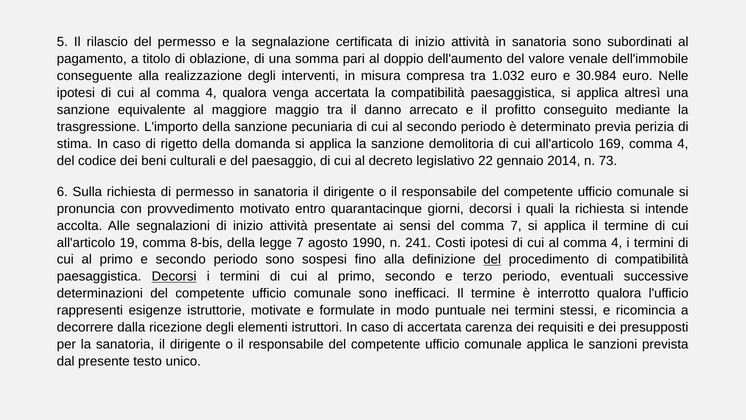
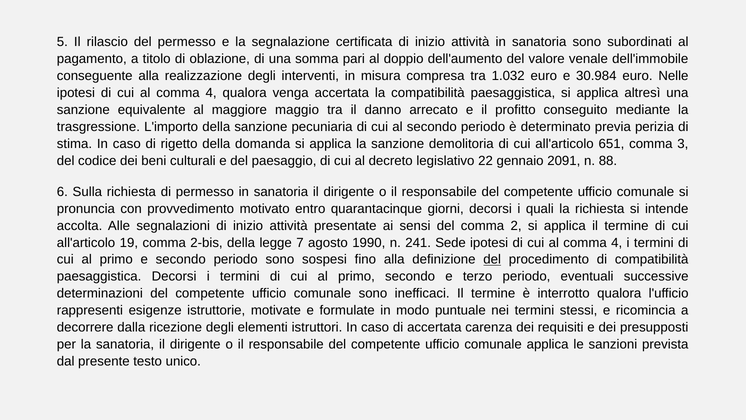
169: 169 -> 651
4 at (683, 144): 4 -> 3
2014: 2014 -> 2091
73: 73 -> 88
comma 7: 7 -> 2
8-bis: 8-bis -> 2-bis
Costi: Costi -> Sede
Decorsi at (174, 276) underline: present -> none
